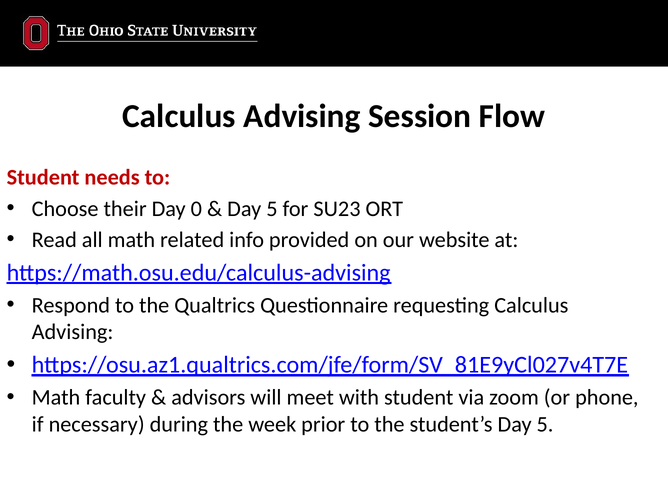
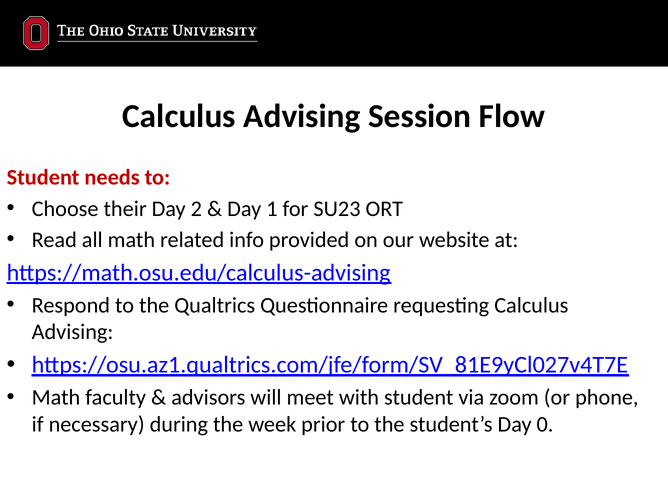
0: 0 -> 2
5 at (272, 209): 5 -> 1
student’s Day 5: 5 -> 0
